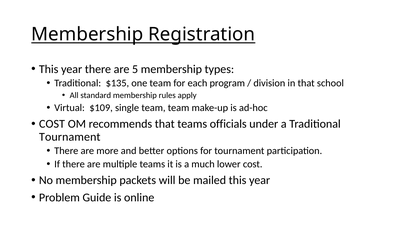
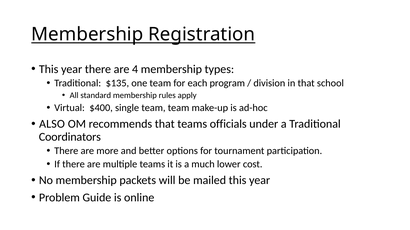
5: 5 -> 4
$109: $109 -> $400
COST at (52, 124): COST -> ALSO
Tournament at (70, 137): Tournament -> Coordinators
